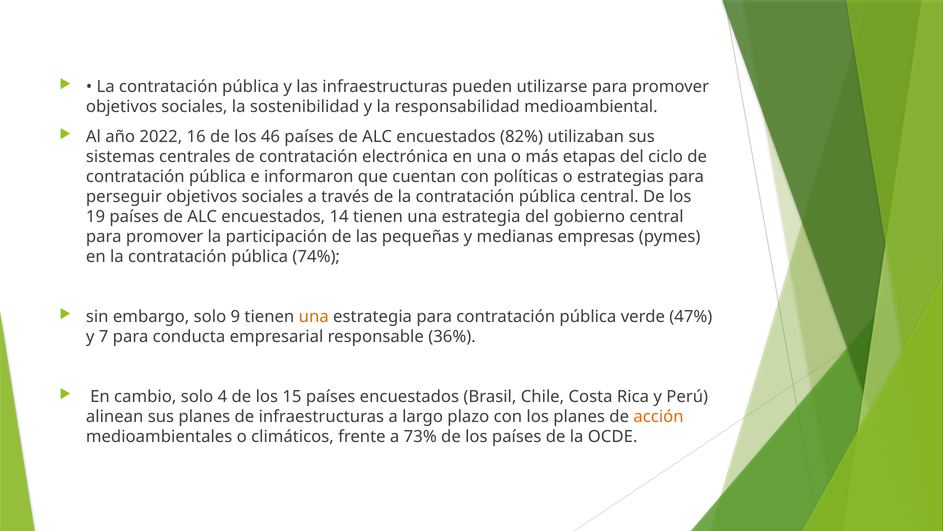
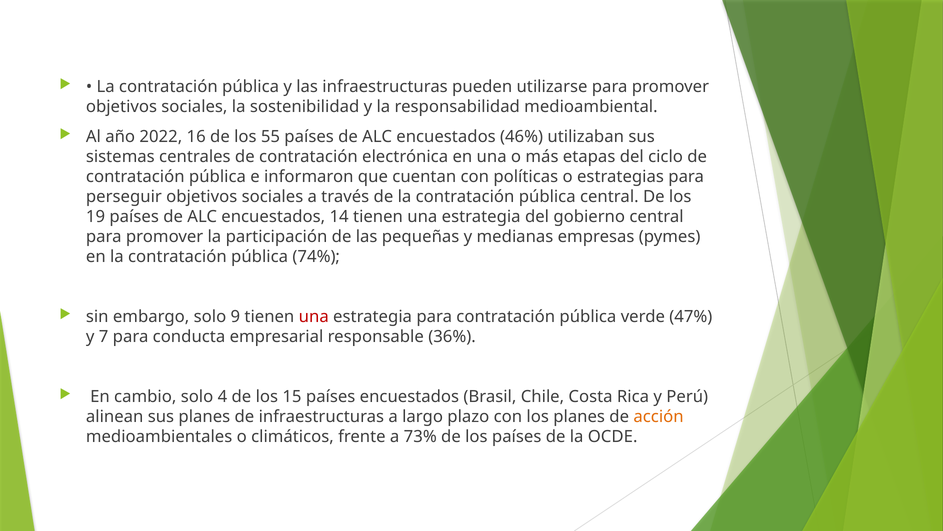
46: 46 -> 55
82%: 82% -> 46%
una at (314, 316) colour: orange -> red
